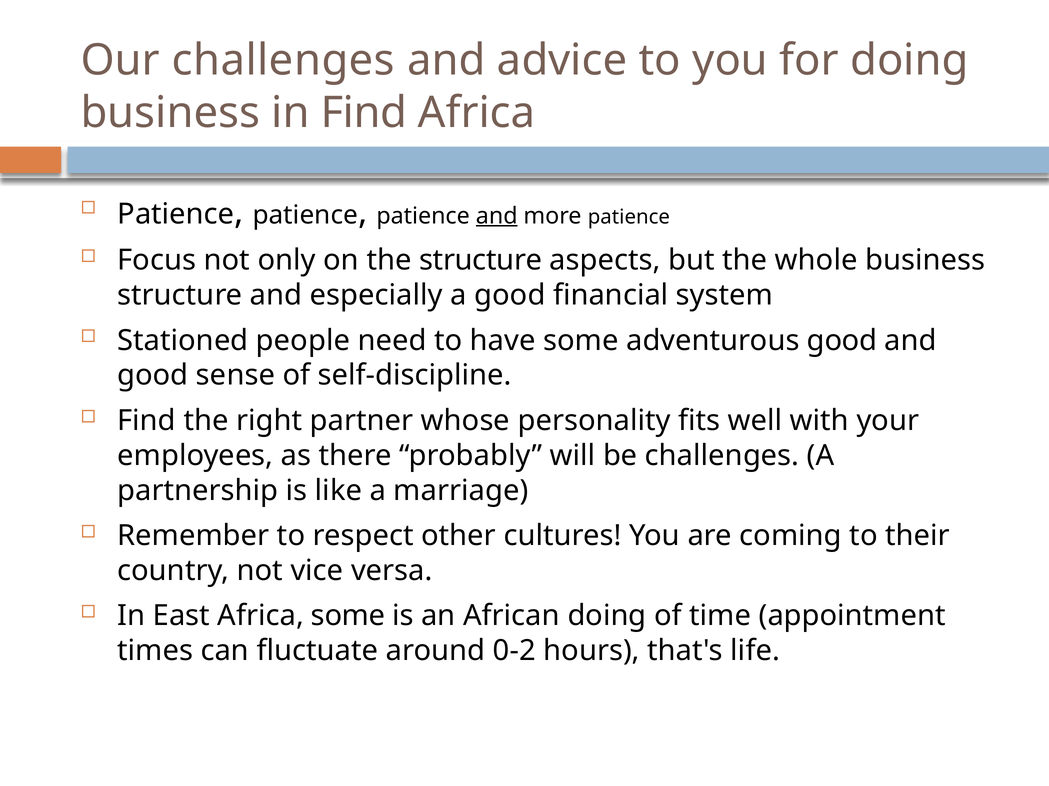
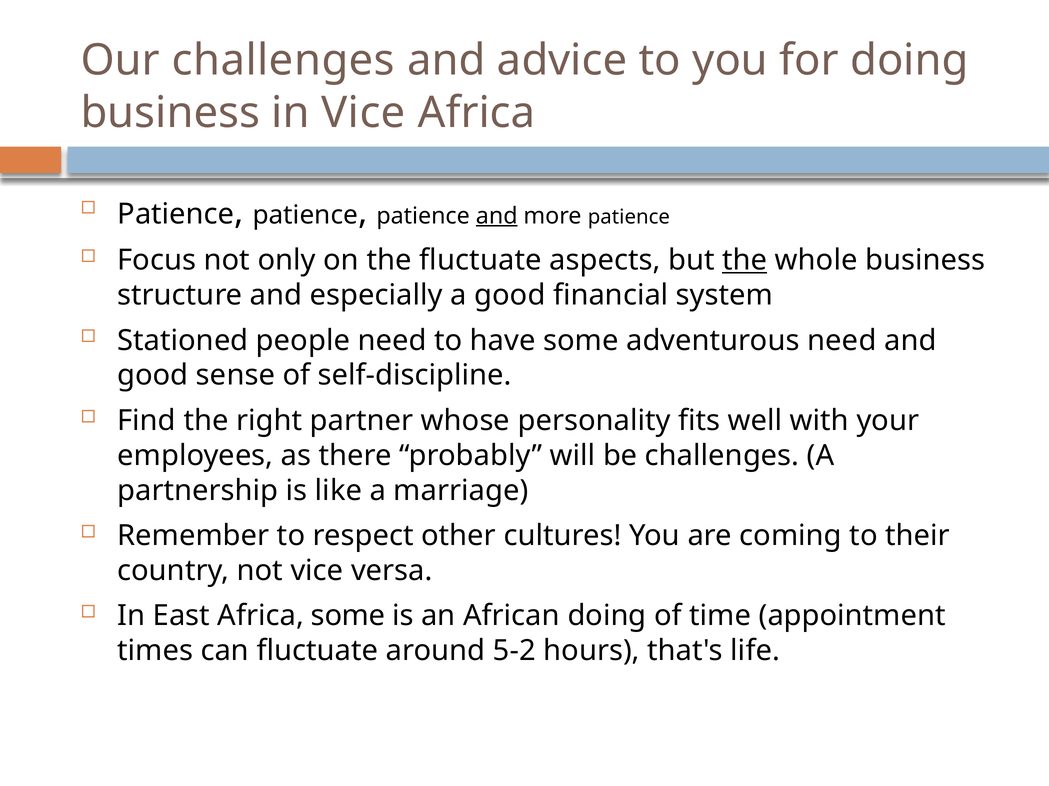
in Find: Find -> Vice
the structure: structure -> fluctuate
the at (745, 260) underline: none -> present
adventurous good: good -> need
0-2: 0-2 -> 5-2
